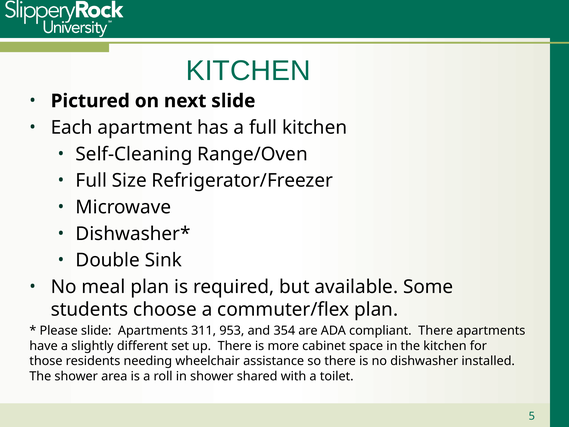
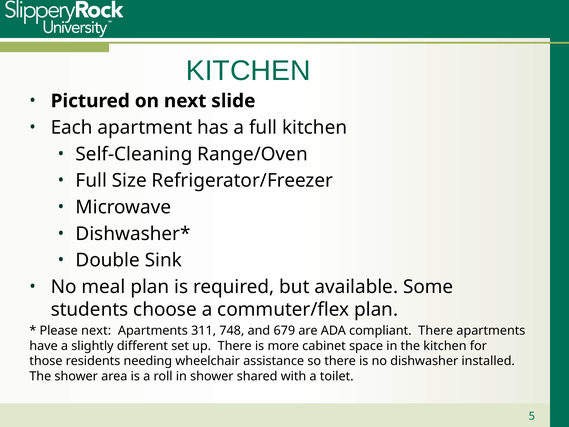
Please slide: slide -> next
953: 953 -> 748
354: 354 -> 679
